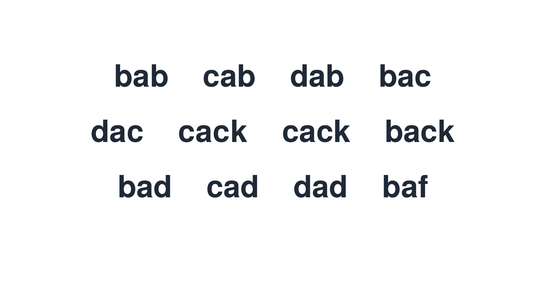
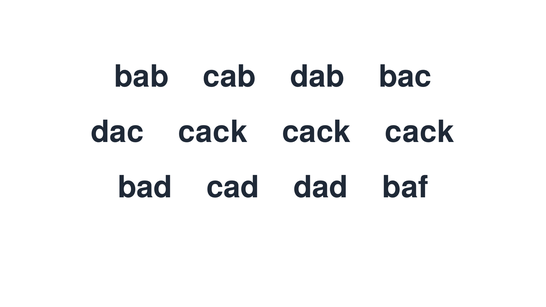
back at (420, 132): back -> cack
